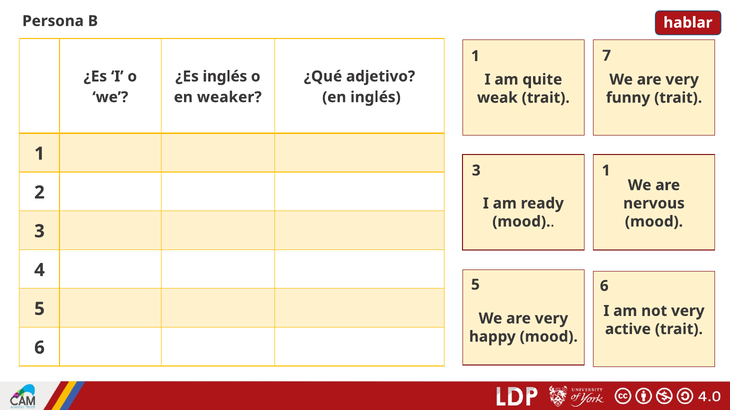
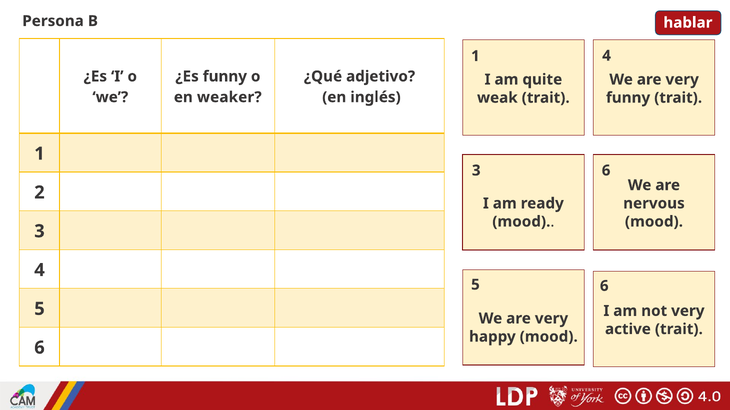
1 7: 7 -> 4
¿Es inglés: inglés -> funny
3 1: 1 -> 6
